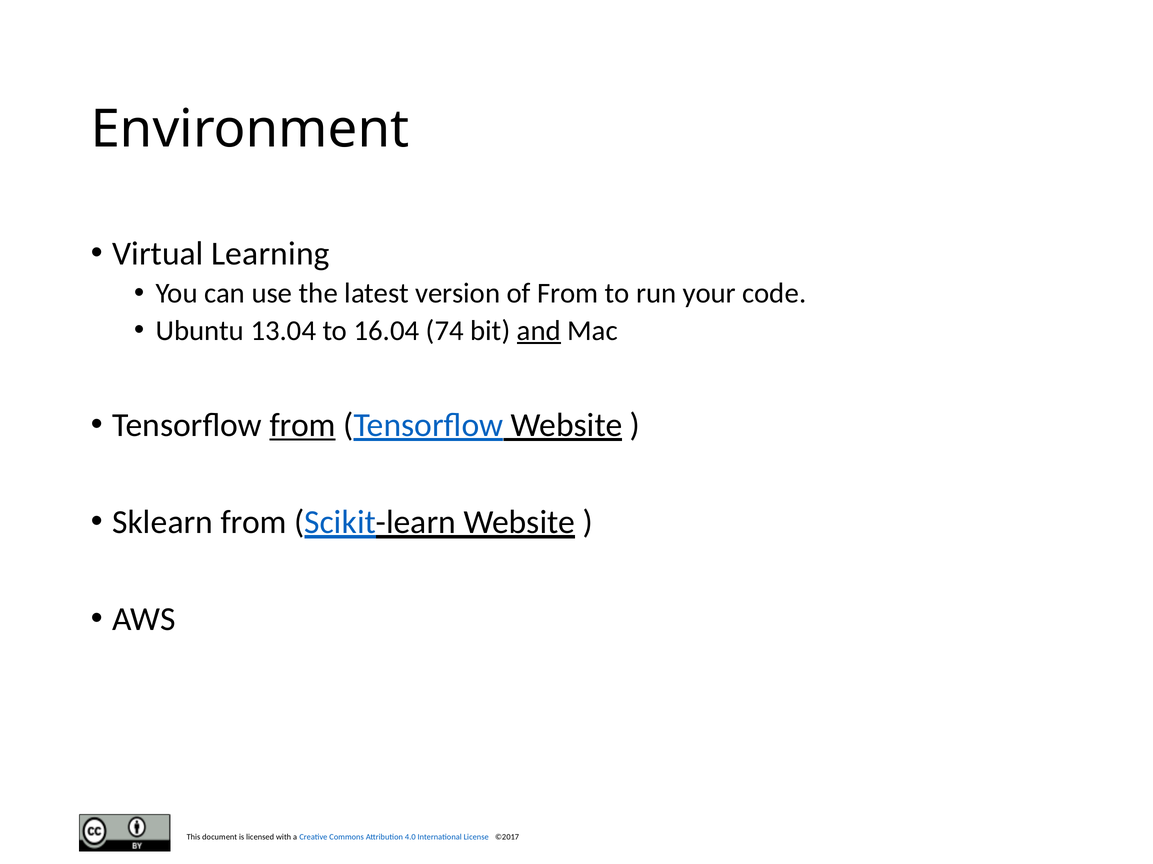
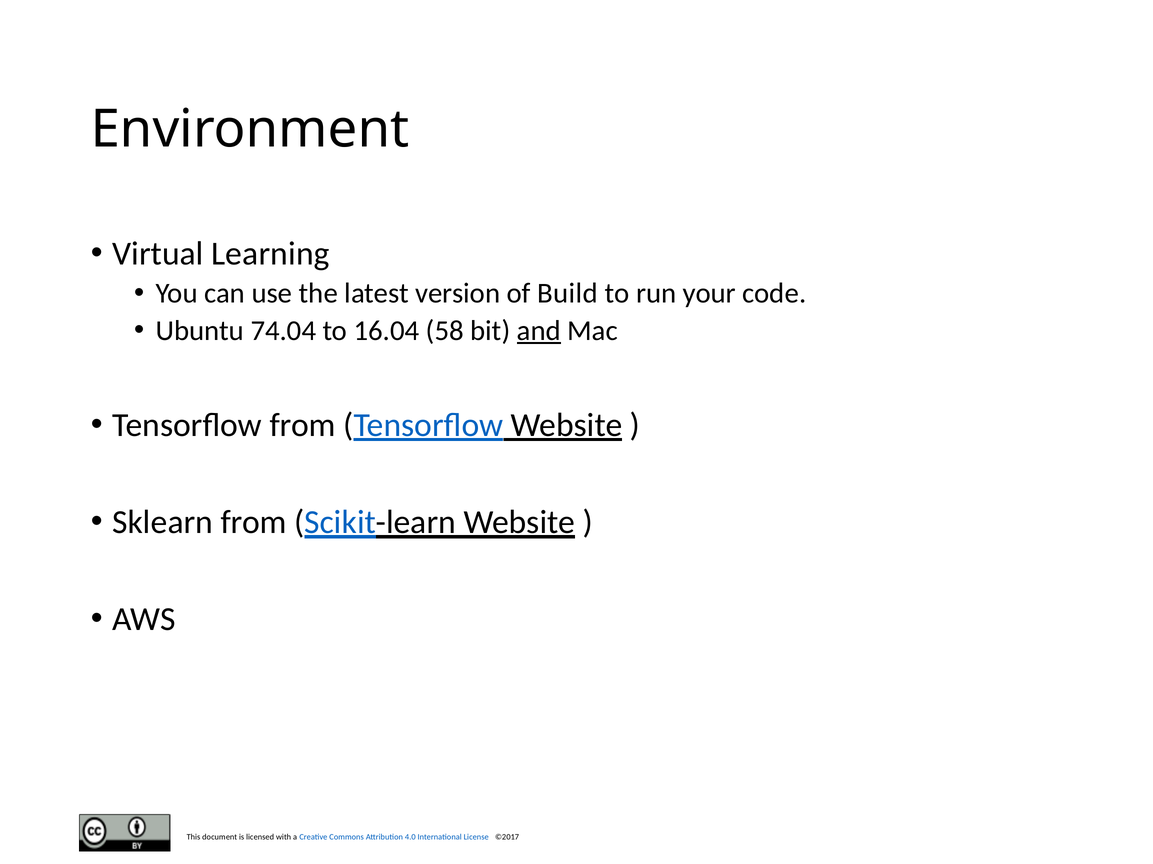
of From: From -> Build
13.04: 13.04 -> 74.04
74: 74 -> 58
from at (303, 425) underline: present -> none
